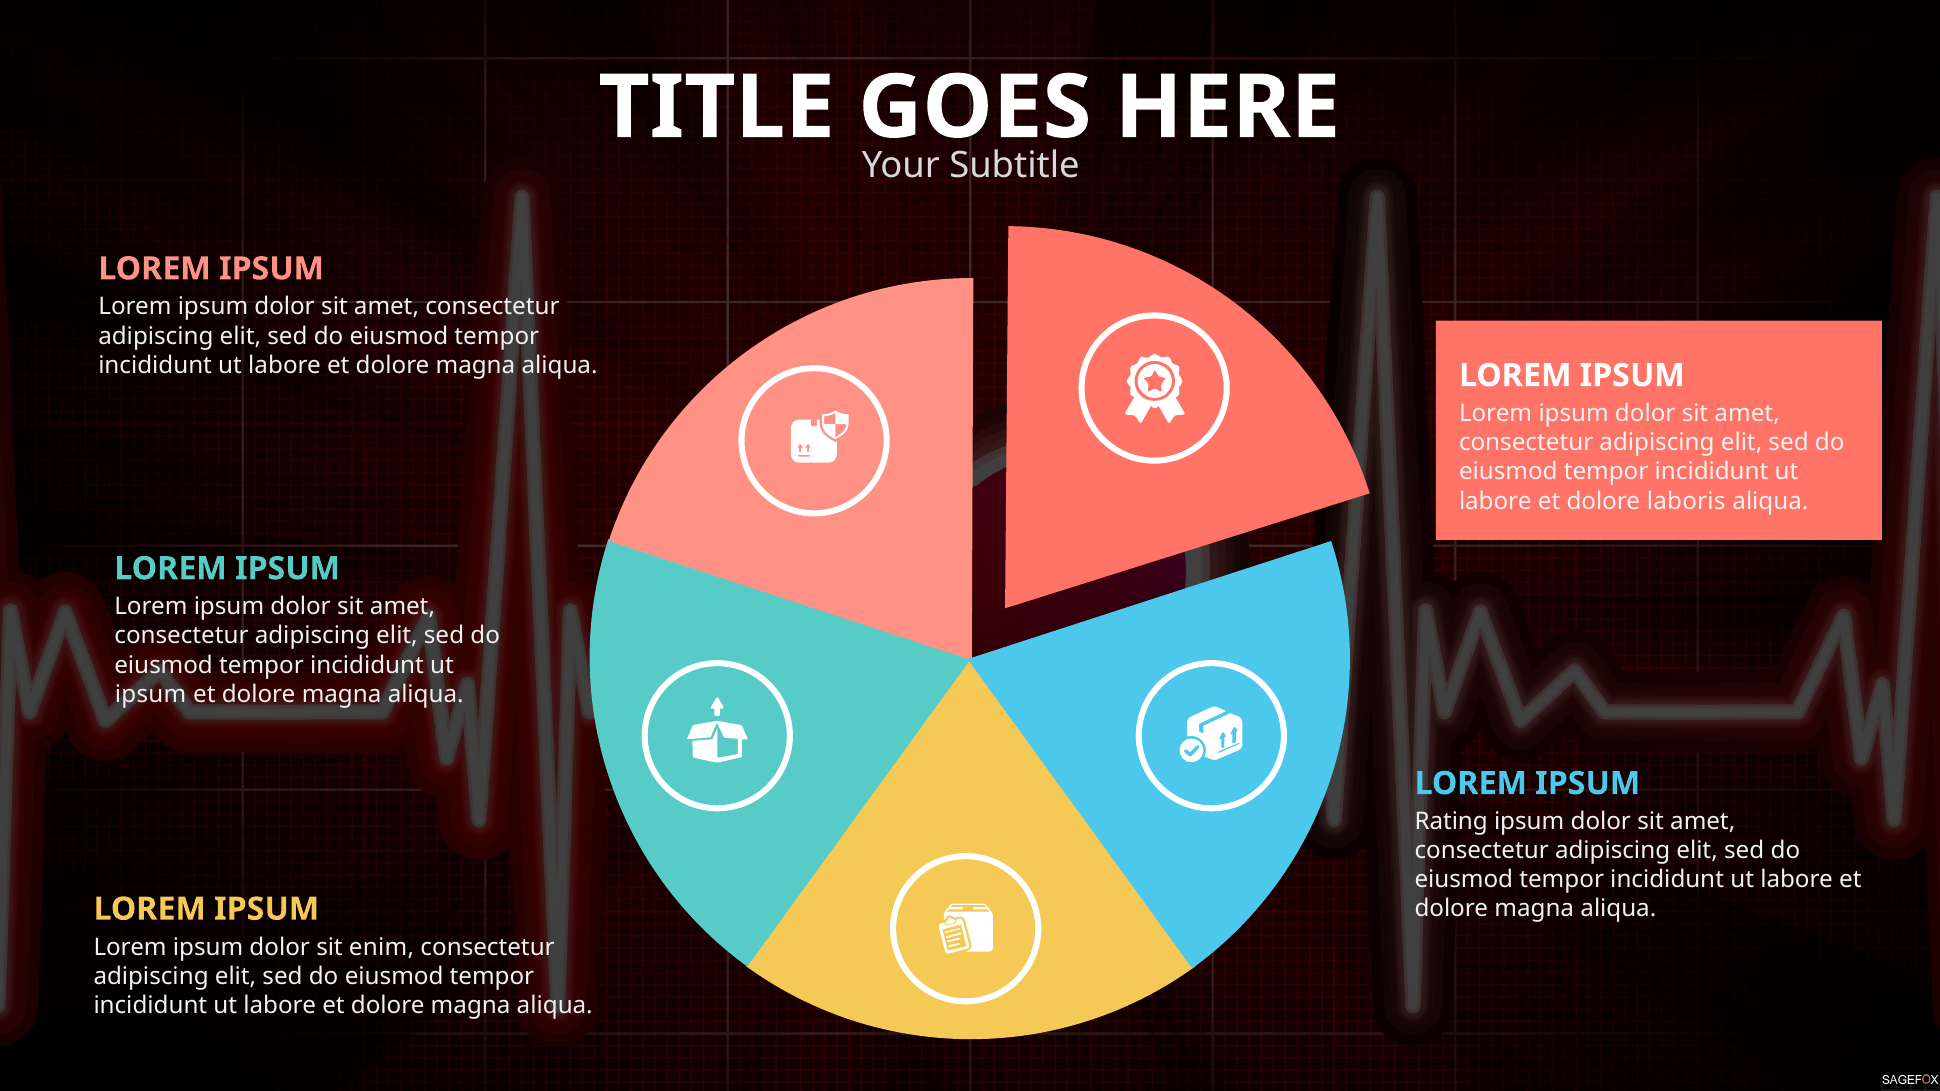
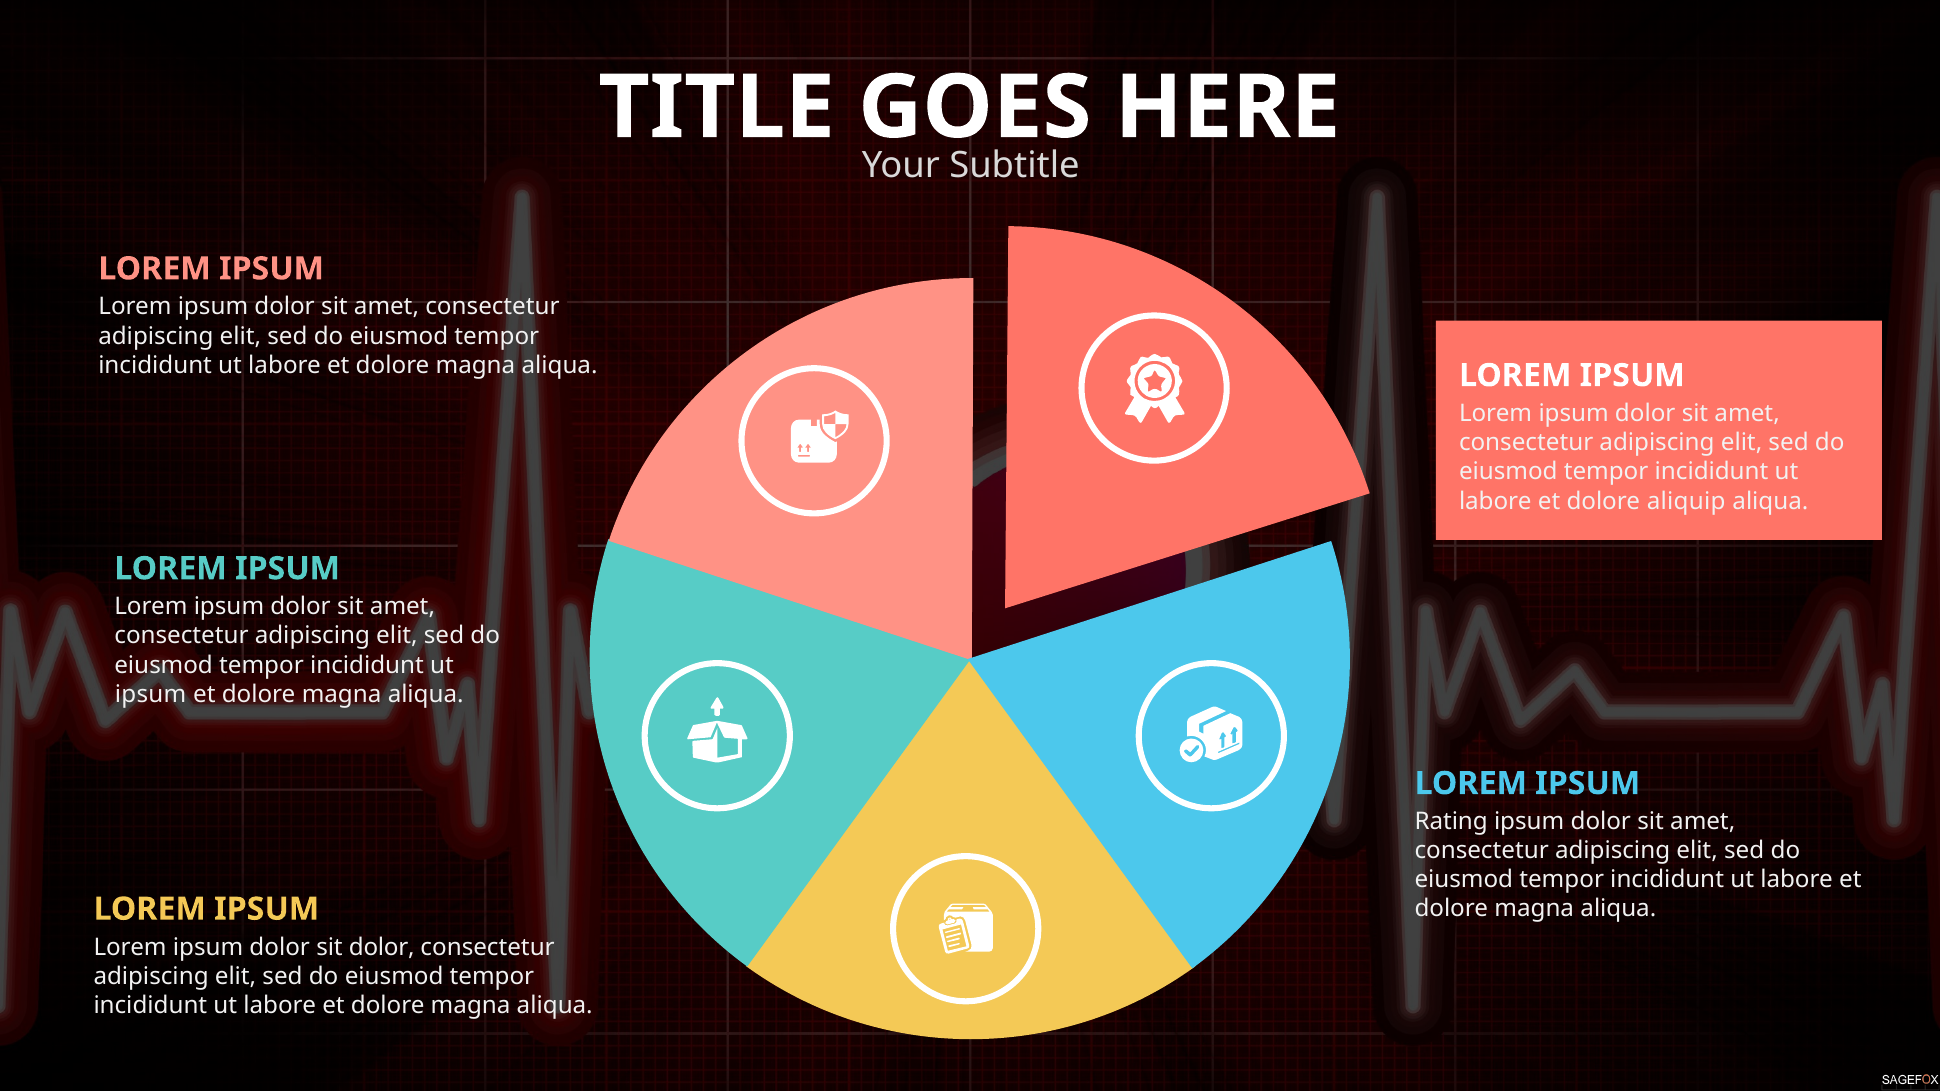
laboris: laboris -> aliquip
sit enim: enim -> dolor
